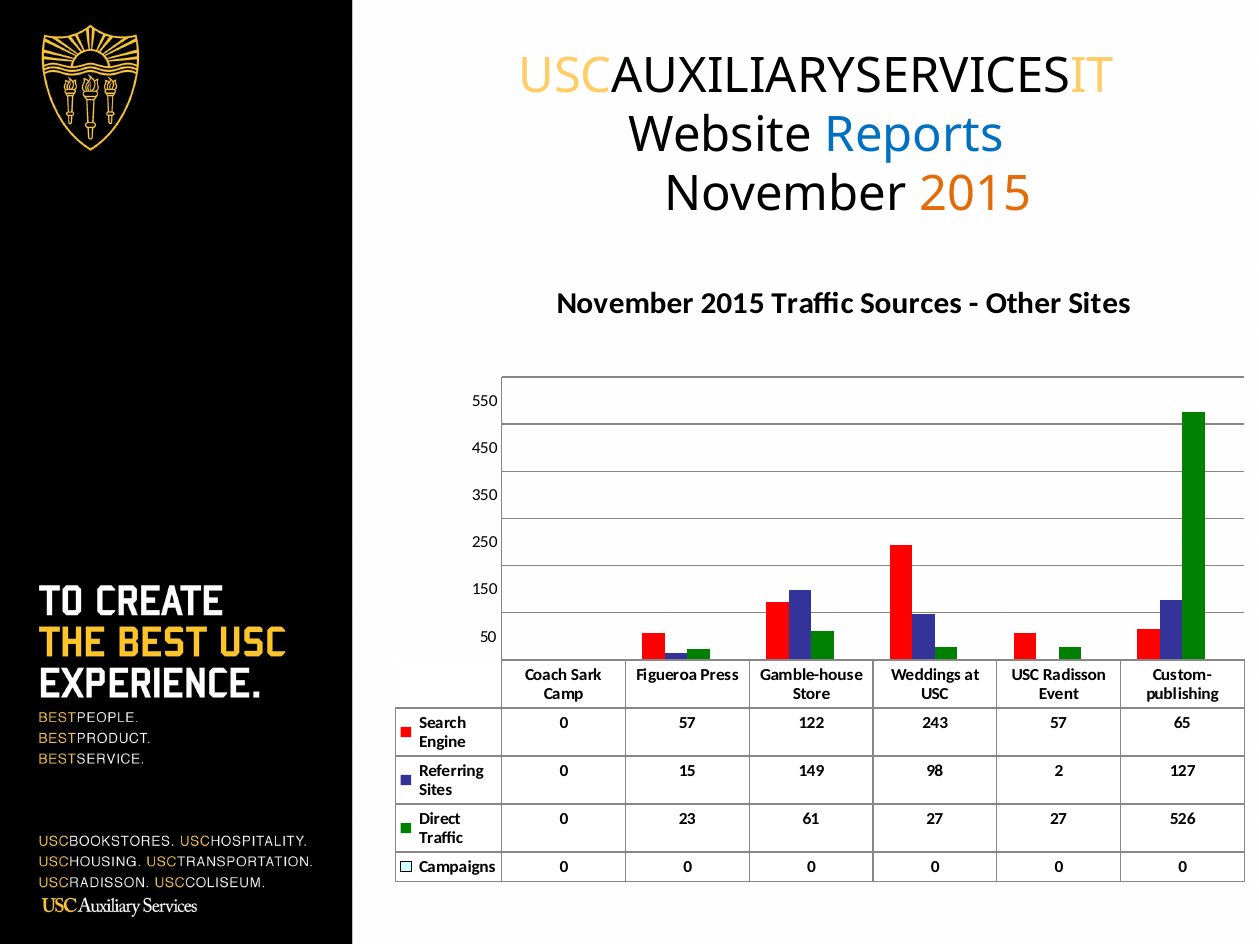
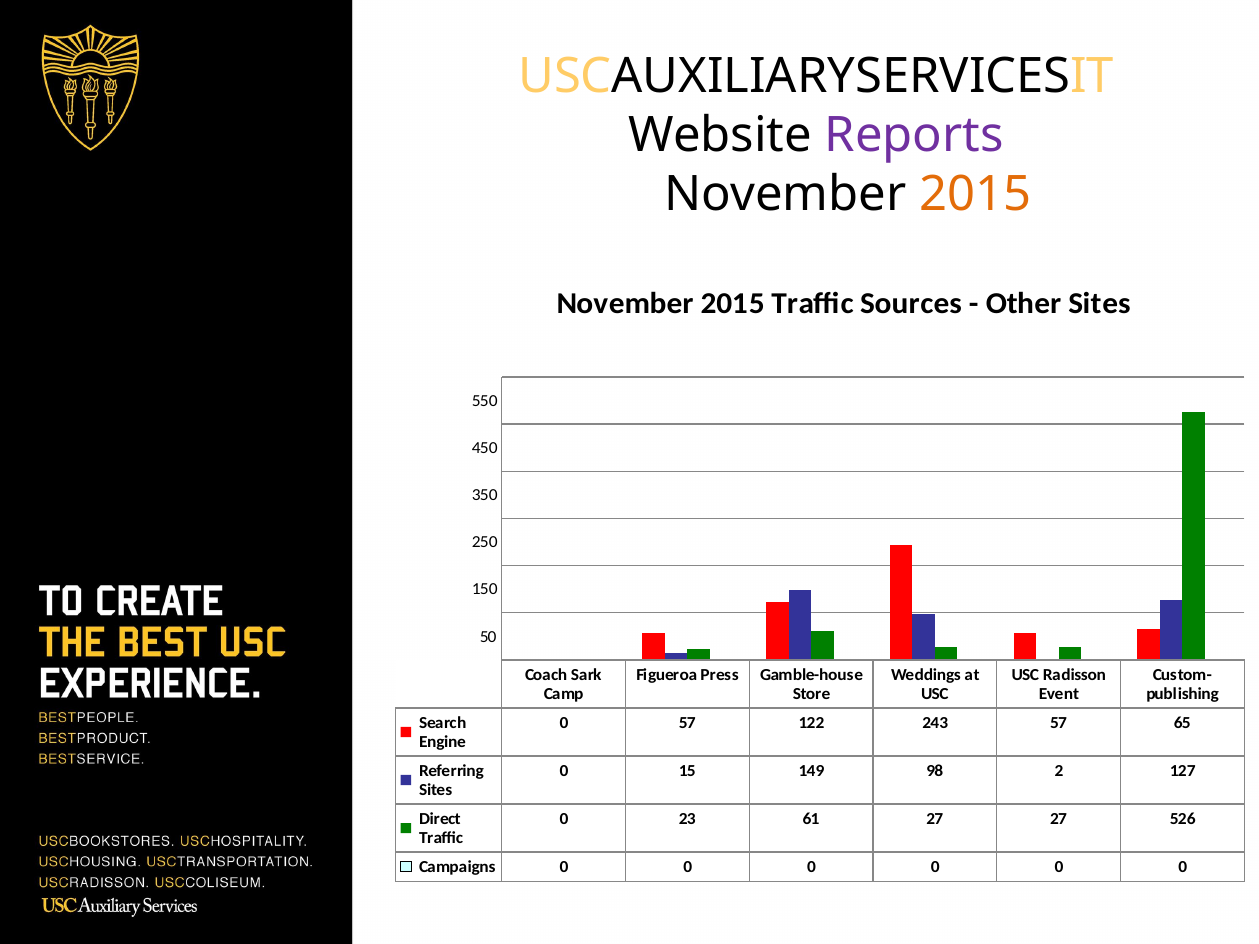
Reports colour: blue -> purple
